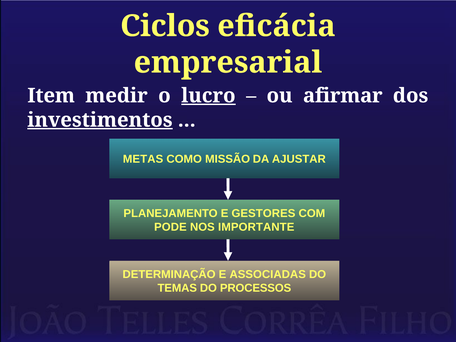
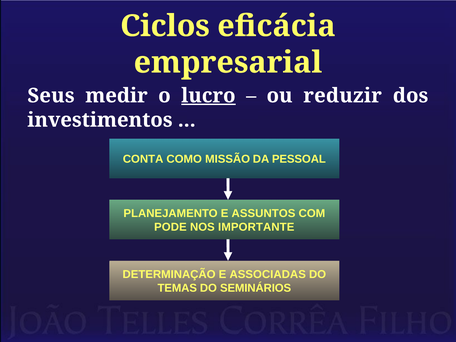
Item: Item -> Seus
afirmar: afirmar -> reduzir
investimentos underline: present -> none
METAS: METAS -> CONTA
AJUSTAR: AJUSTAR -> PESSOAL
GESTORES: GESTORES -> ASSUNTOS
PROCESSOS: PROCESSOS -> SEMINÁRIOS
